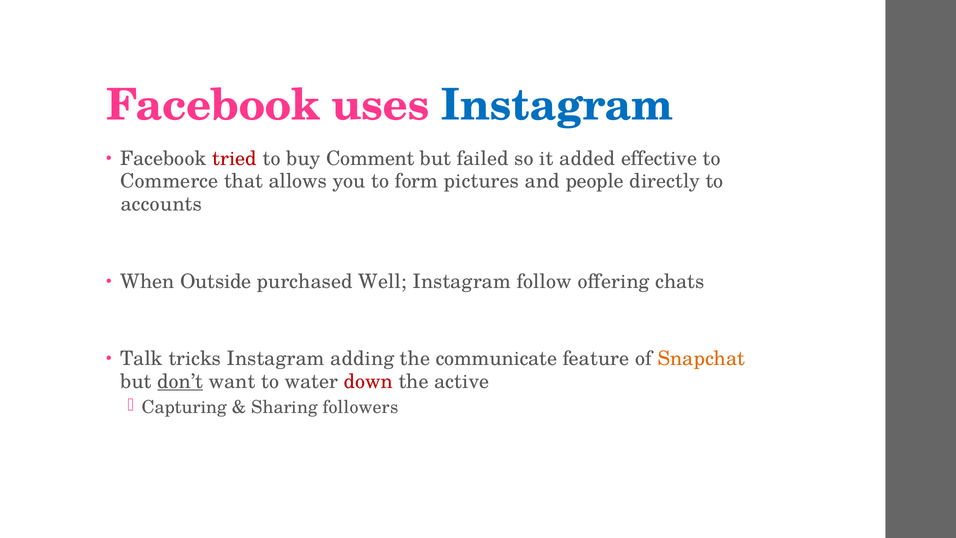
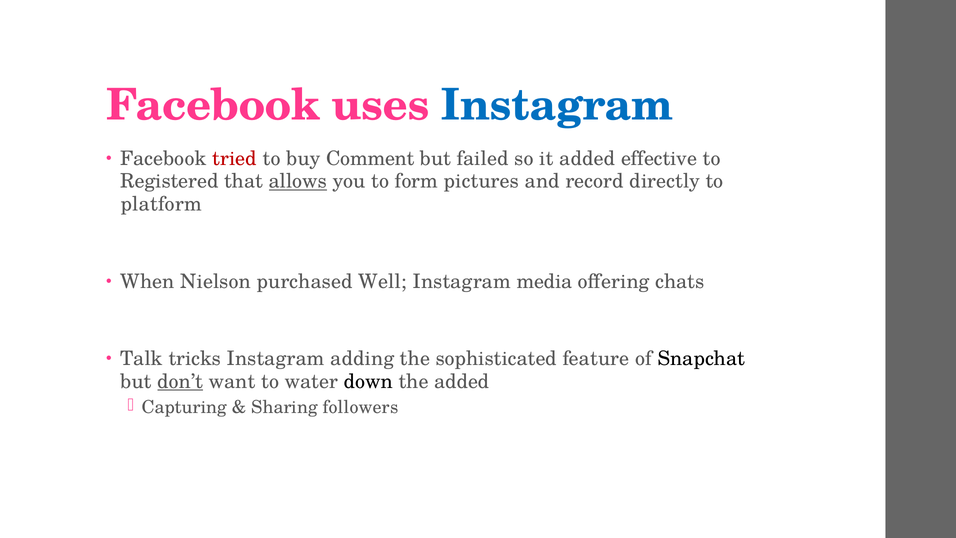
Commerce: Commerce -> Registered
allows underline: none -> present
people: people -> record
accounts: accounts -> platform
Outside: Outside -> Nielson
follow: follow -> media
communicate: communicate -> sophisticated
Snapchat colour: orange -> black
down colour: red -> black
the active: active -> added
